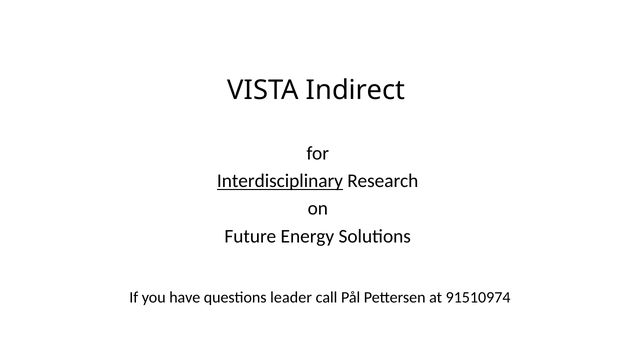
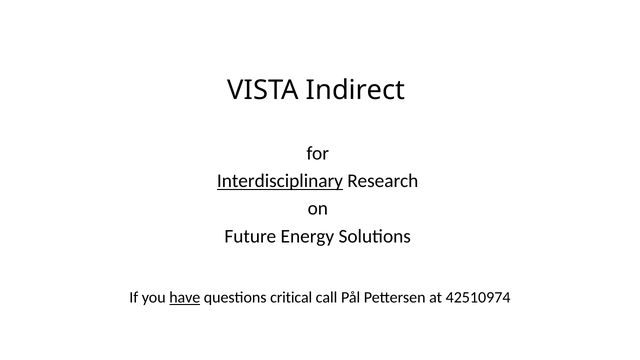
have underline: none -> present
leader: leader -> critical
91510974: 91510974 -> 42510974
